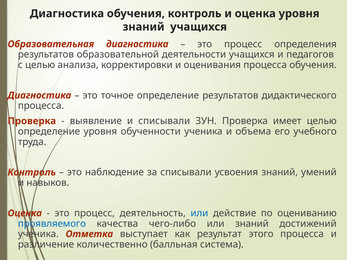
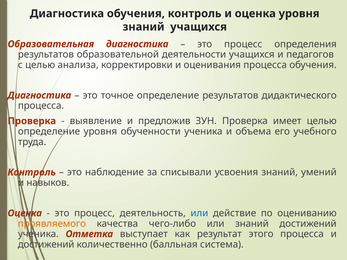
и списывали: списывали -> предложив
проявляемого colour: blue -> orange
различение at (46, 245): различение -> достижений
